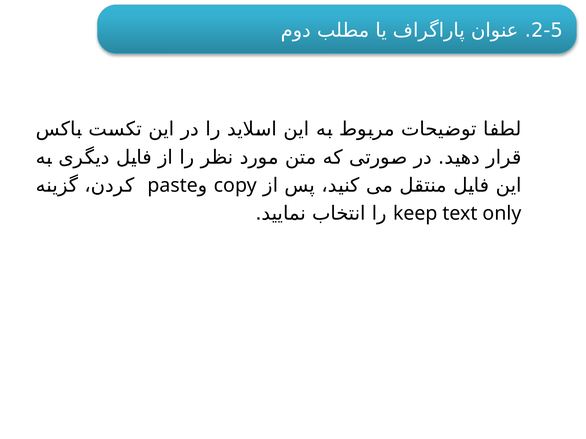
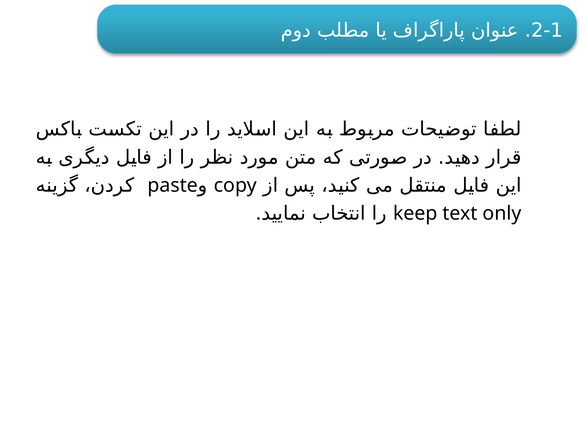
2-5: 2-5 -> 2-1
